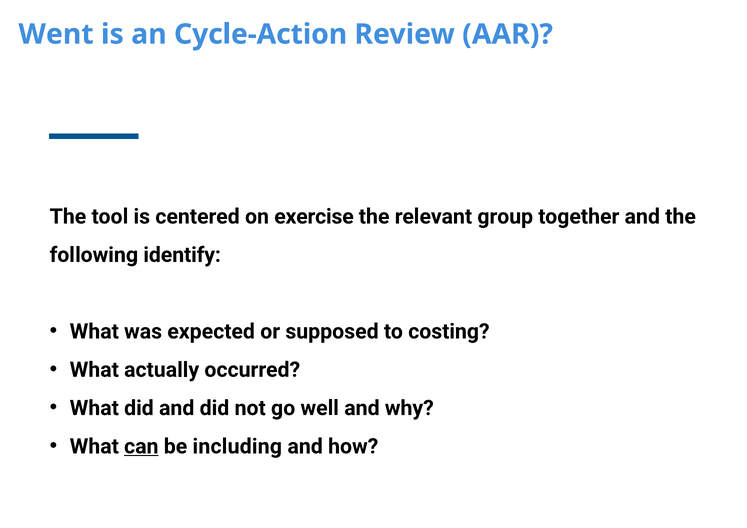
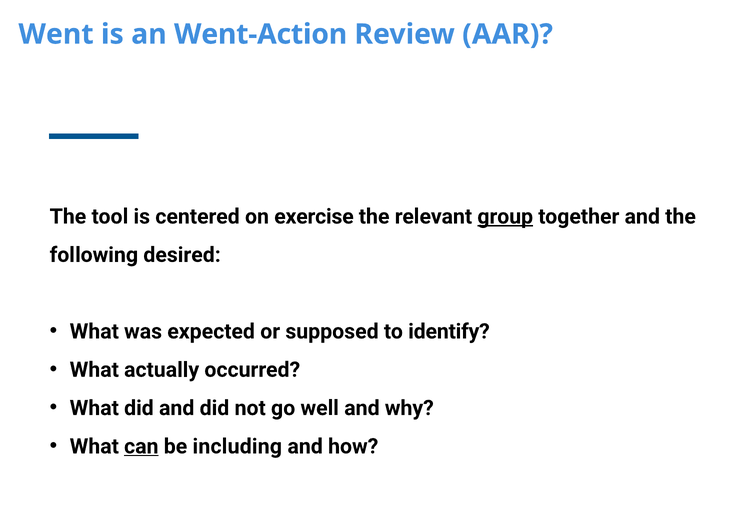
Cycle-Action: Cycle-Action -> Went-Action
group underline: none -> present
identify: identify -> desired
costing: costing -> identify
